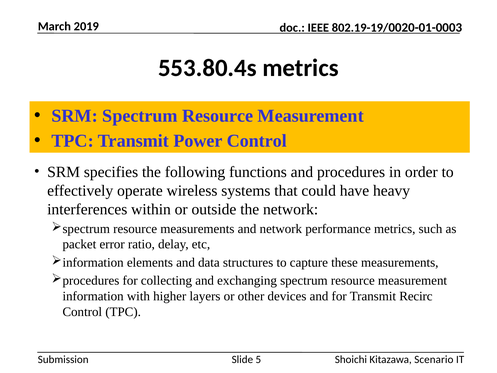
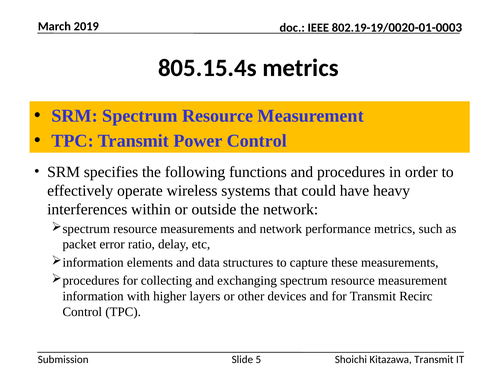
553.80.4s: 553.80.4s -> 805.15.4s
Kitazawa Scenario: Scenario -> Transmit
